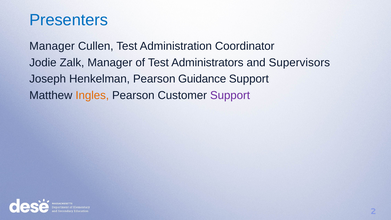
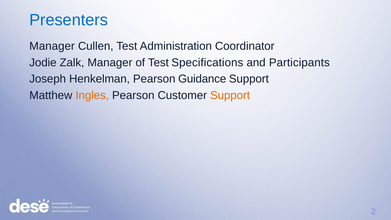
Administrators: Administrators -> Specifications
Supervisors: Supervisors -> Participants
Support at (230, 95) colour: purple -> orange
